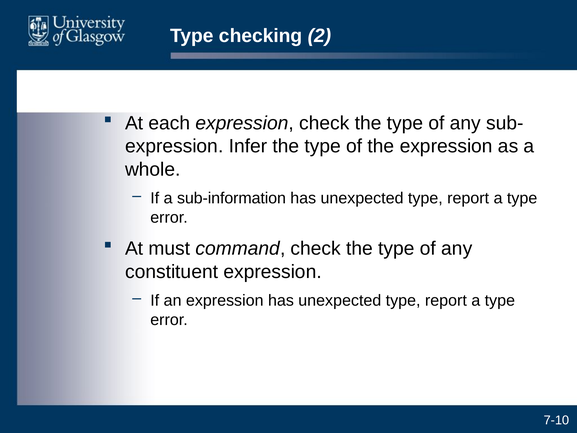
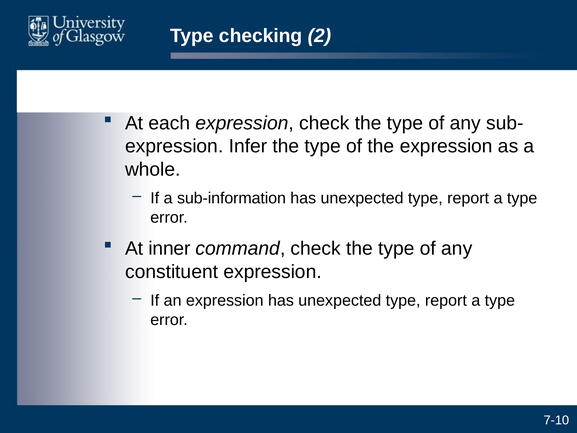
must: must -> inner
